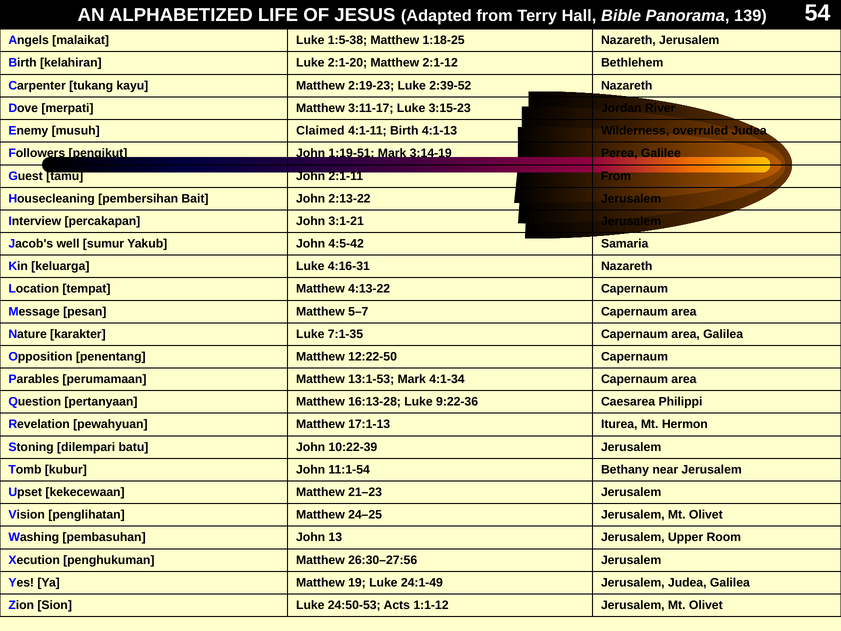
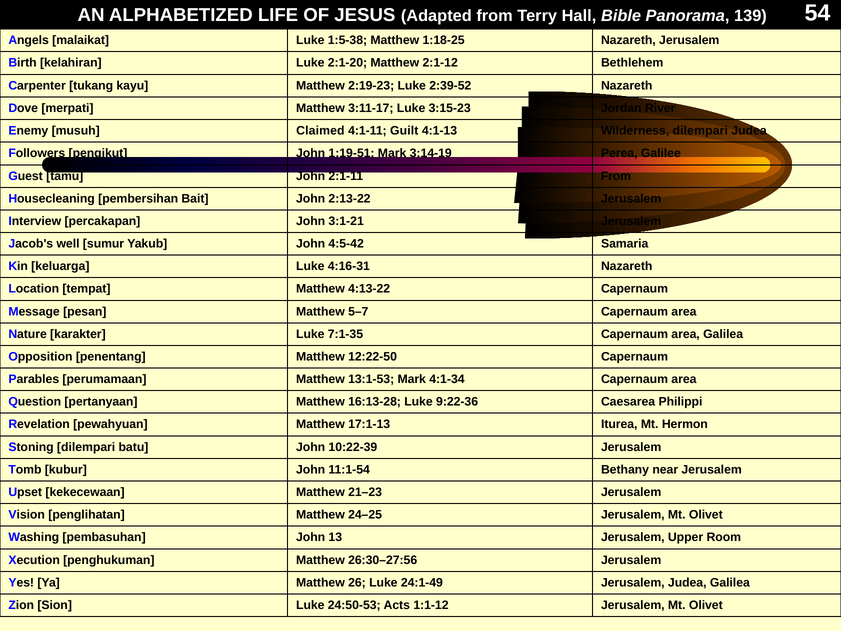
4:1-11 Birth: Birth -> Guilt
Wilderness overruled: overruled -> dilempari
19: 19 -> 26
